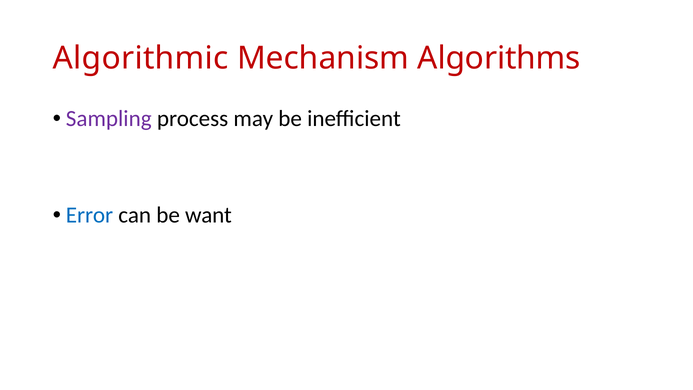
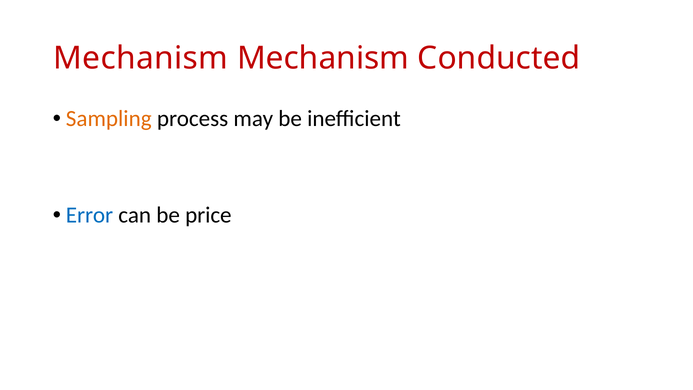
Algorithmic at (141, 58): Algorithmic -> Mechanism
Algorithms: Algorithms -> Conducted
Sampling colour: purple -> orange
want: want -> price
